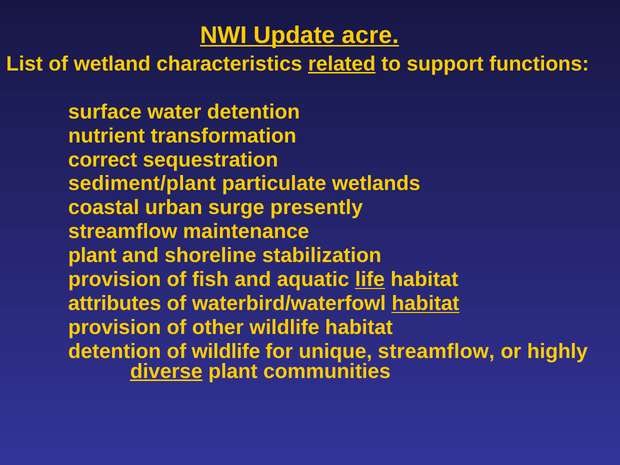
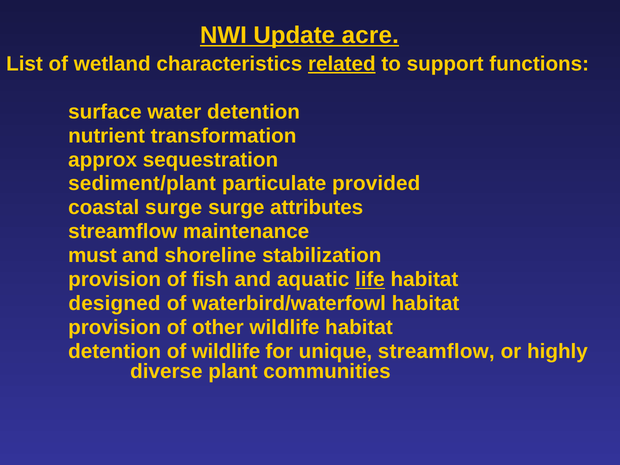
correct: correct -> approx
wetlands: wetlands -> provided
coastal urban: urban -> surge
presently: presently -> attributes
plant at (92, 256): plant -> must
attributes: attributes -> designed
habitat at (426, 304) underline: present -> none
diverse underline: present -> none
